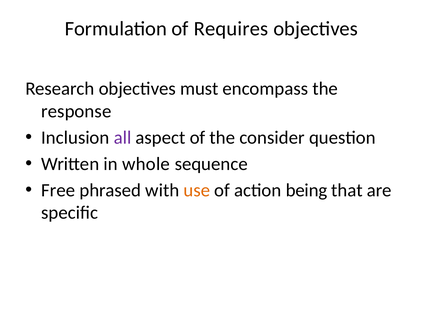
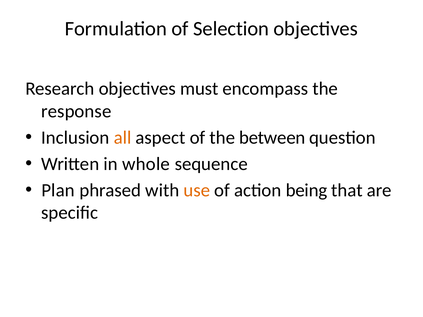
Requires: Requires -> Selection
all colour: purple -> orange
consider: consider -> between
Free: Free -> Plan
